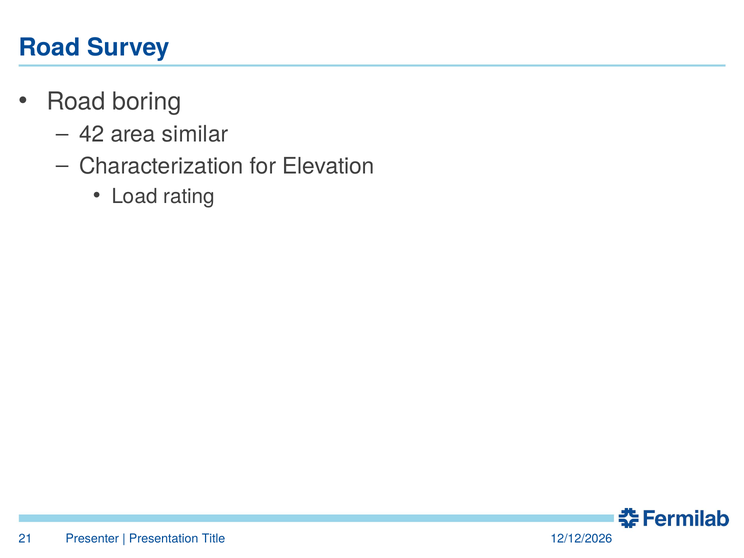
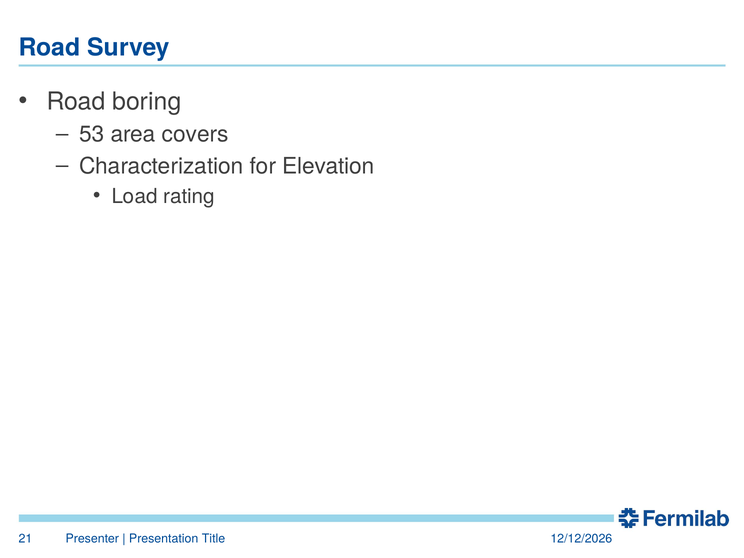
42: 42 -> 53
similar: similar -> covers
